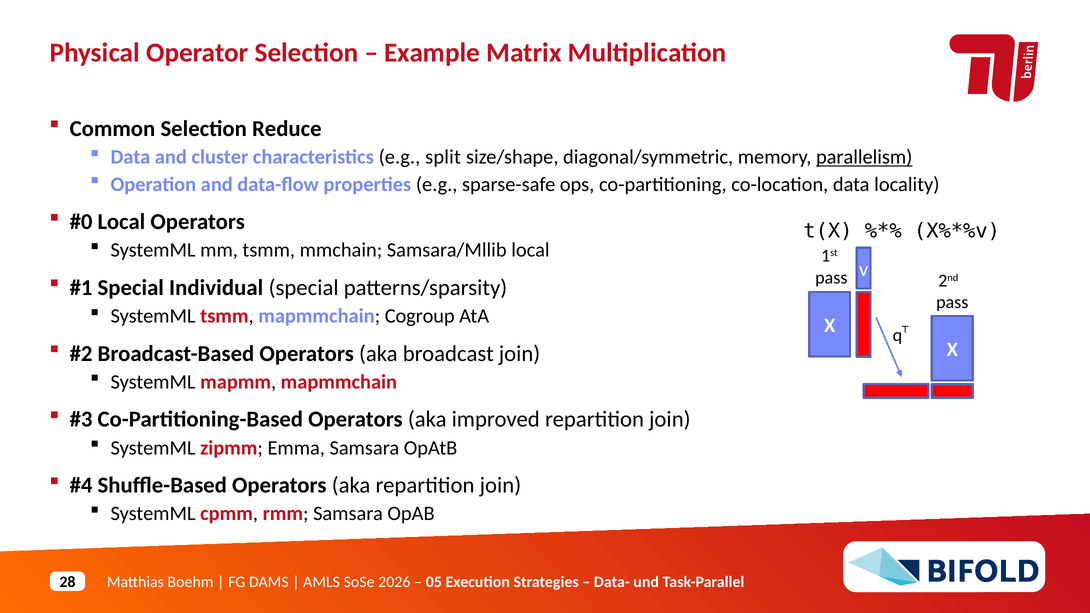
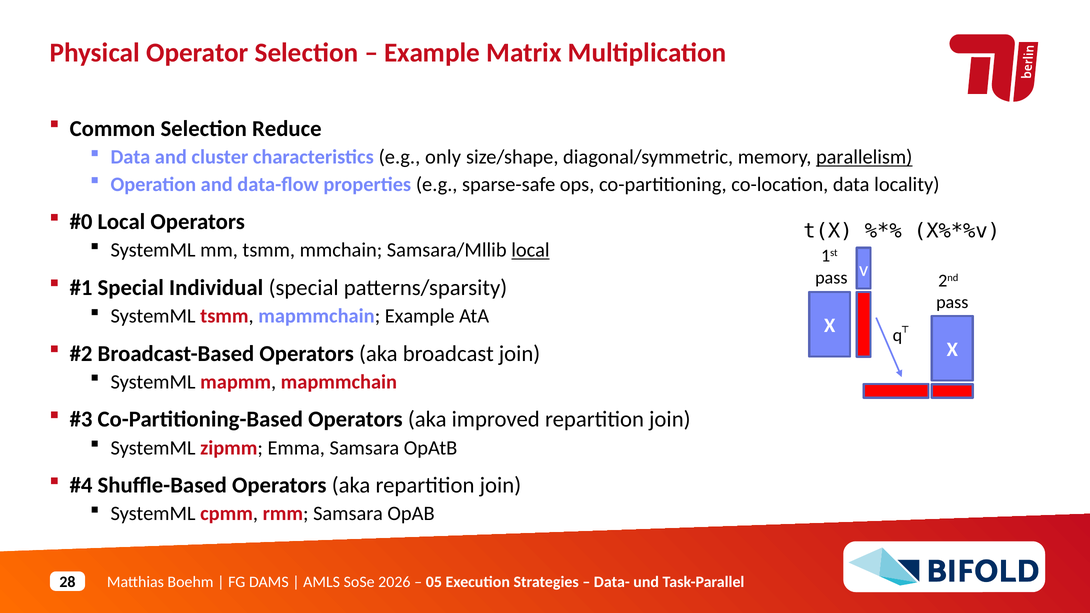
split: split -> only
local at (530, 250) underline: none -> present
mapmmchain Cogroup: Cogroup -> Example
